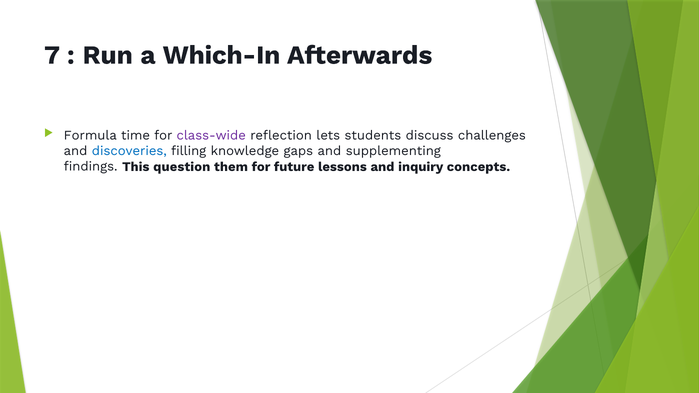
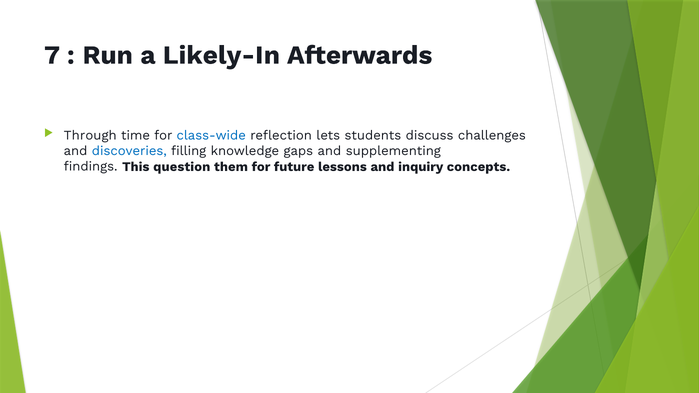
Which-In: Which-In -> Likely-In
Formula: Formula -> Through
class-wide colour: purple -> blue
